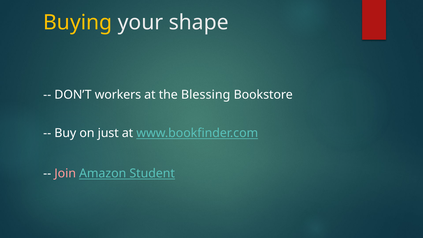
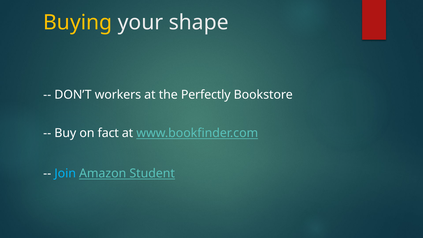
Blessing: Blessing -> Perfectly
just: just -> fact
Join colour: pink -> light blue
